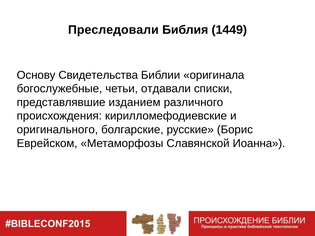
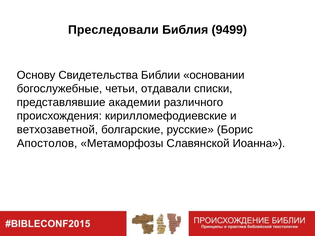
1449: 1449 -> 9499
оригинала: оригинала -> основании
изданием: изданием -> академии
оригинального: оригинального -> ветхозаветной
Еврейском: Еврейском -> Апостолов
